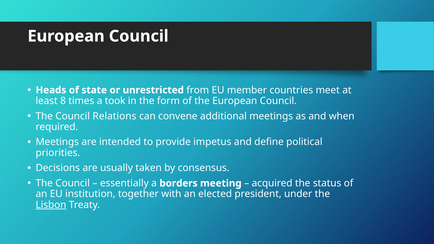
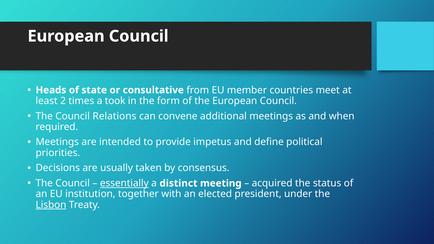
unrestricted: unrestricted -> consultative
8: 8 -> 2
essentially underline: none -> present
borders: borders -> distinct
